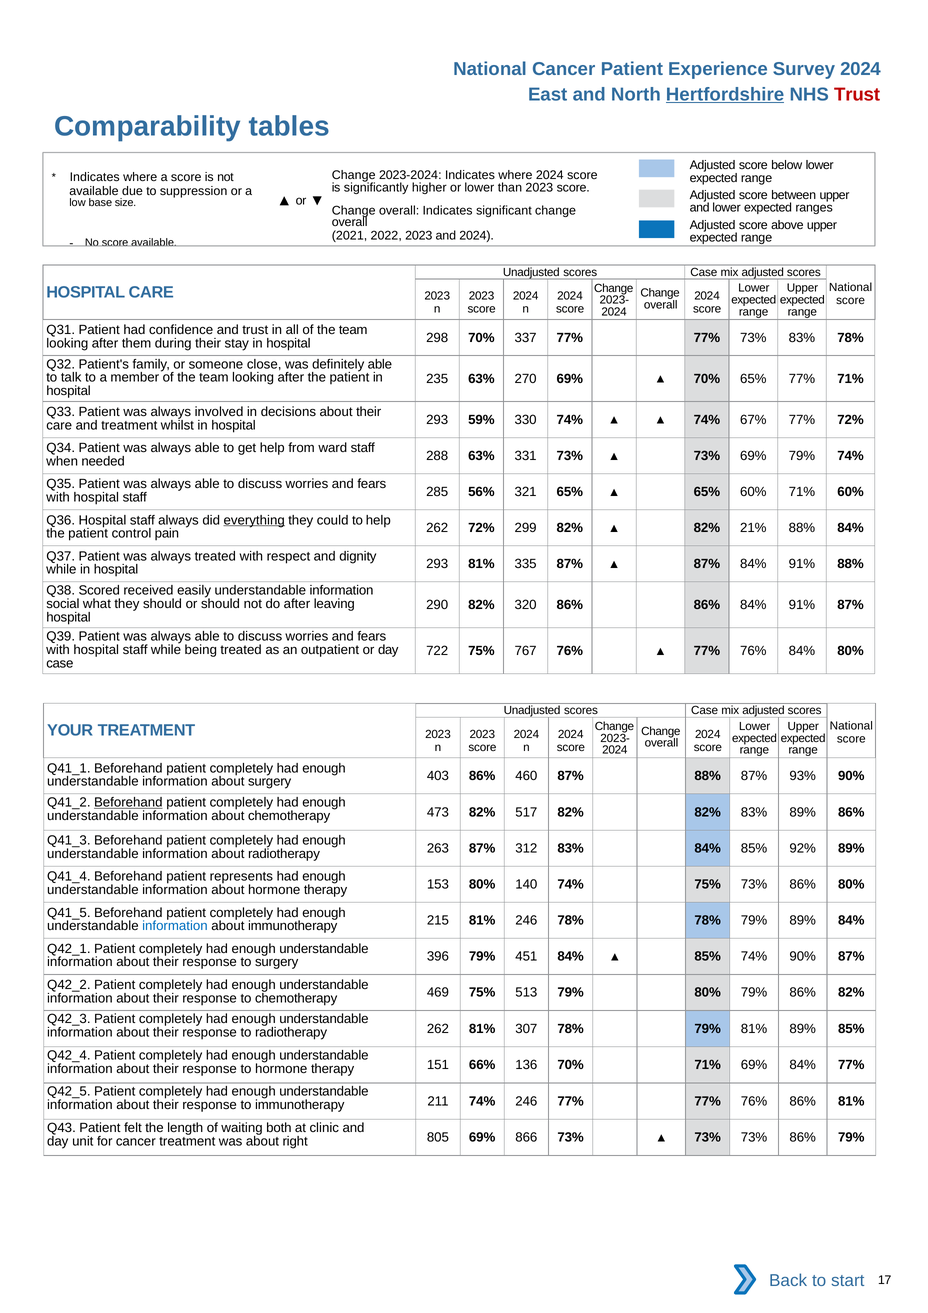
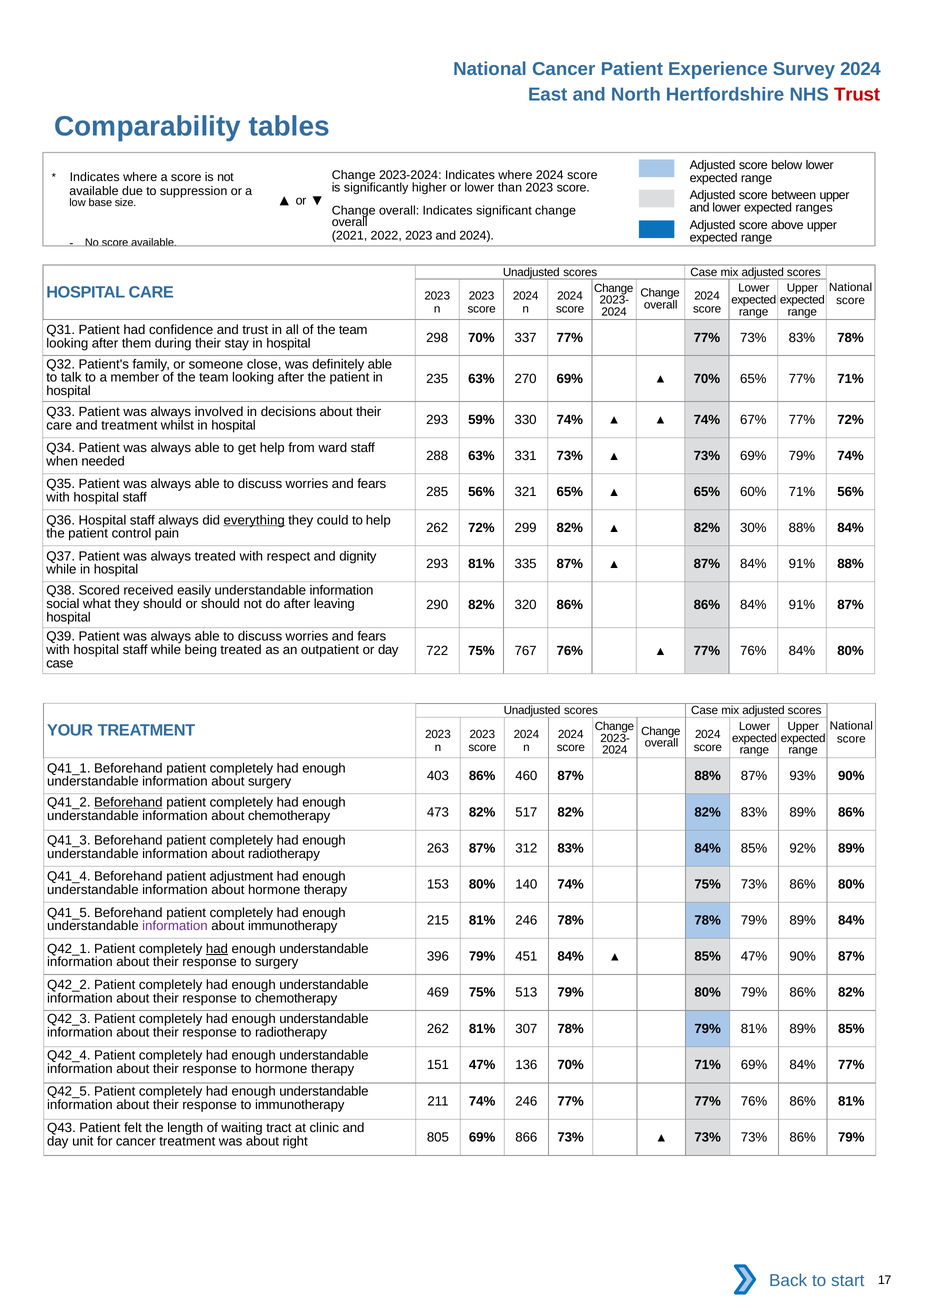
Hertfordshire underline: present -> none
71% 60%: 60% -> 56%
21%: 21% -> 30%
represents: represents -> adjustment
information at (175, 926) colour: blue -> purple
had at (217, 949) underline: none -> present
85% 74%: 74% -> 47%
151 66%: 66% -> 47%
both: both -> tract
